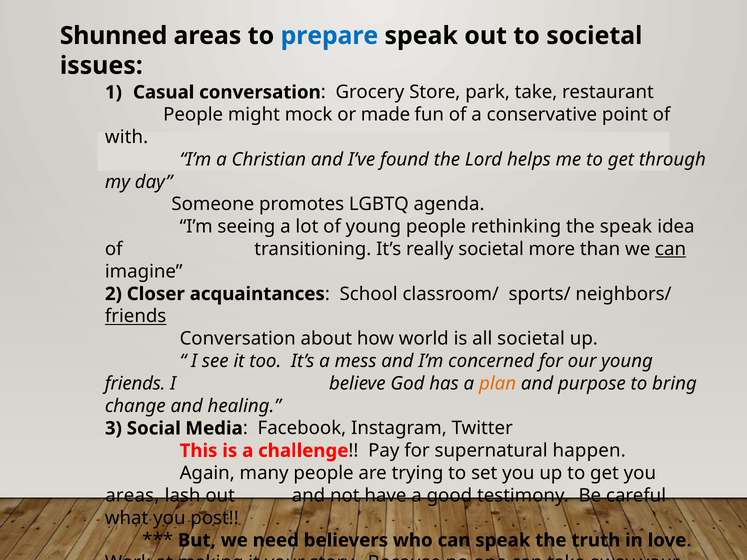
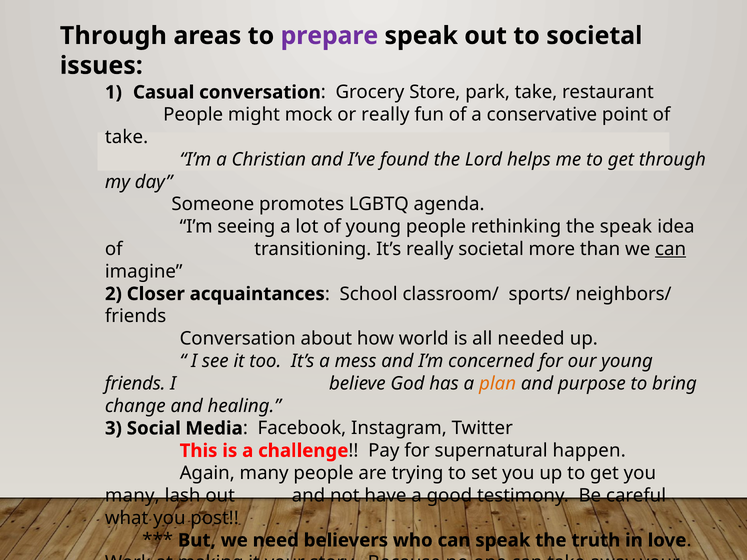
Shunned at (114, 36): Shunned -> Through
prepare colour: blue -> purple
or made: made -> really
with at (127, 137): with -> take
friends at (136, 316) underline: present -> none
all societal: societal -> needed
areas at (132, 496): areas -> many
